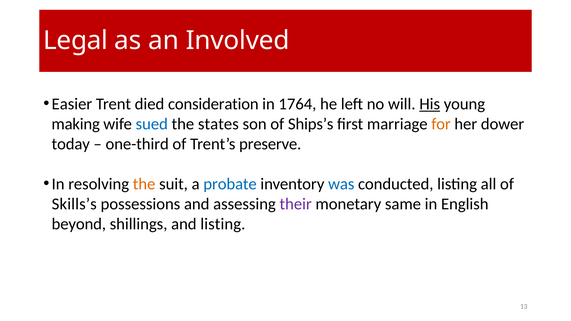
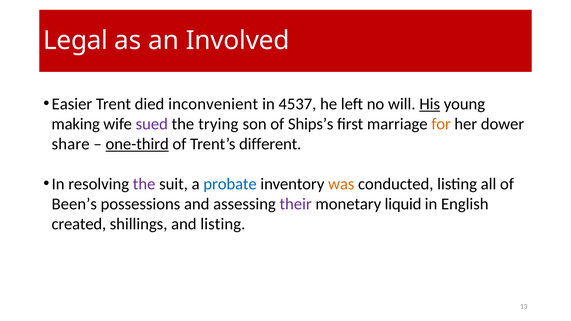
consideration: consideration -> inconvenient
1764: 1764 -> 4537
sued colour: blue -> purple
states: states -> trying
today: today -> share
one-third underline: none -> present
preserve: preserve -> different
the at (144, 184) colour: orange -> purple
was colour: blue -> orange
Skills’s: Skills’s -> Been’s
same: same -> liquid
beyond: beyond -> created
